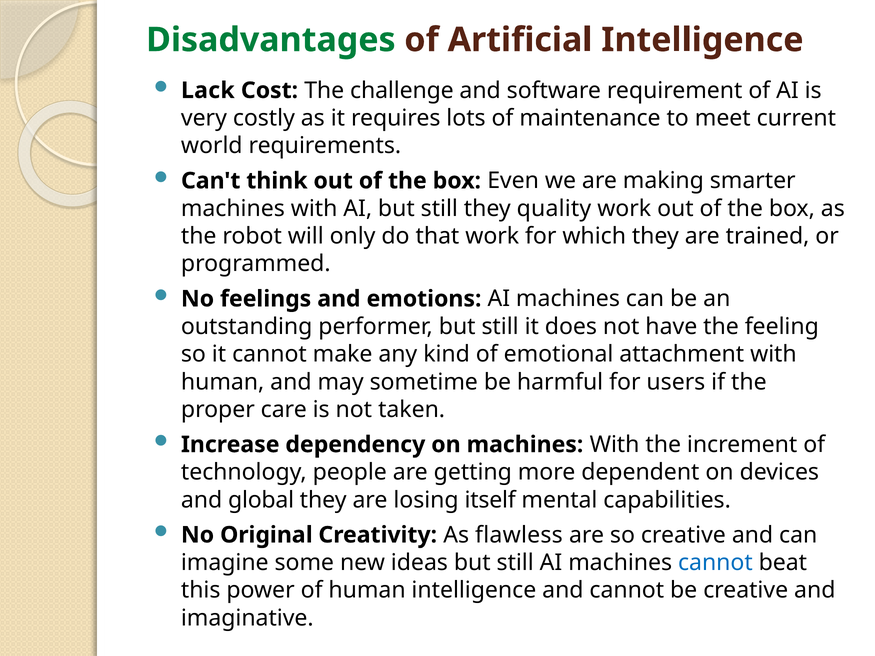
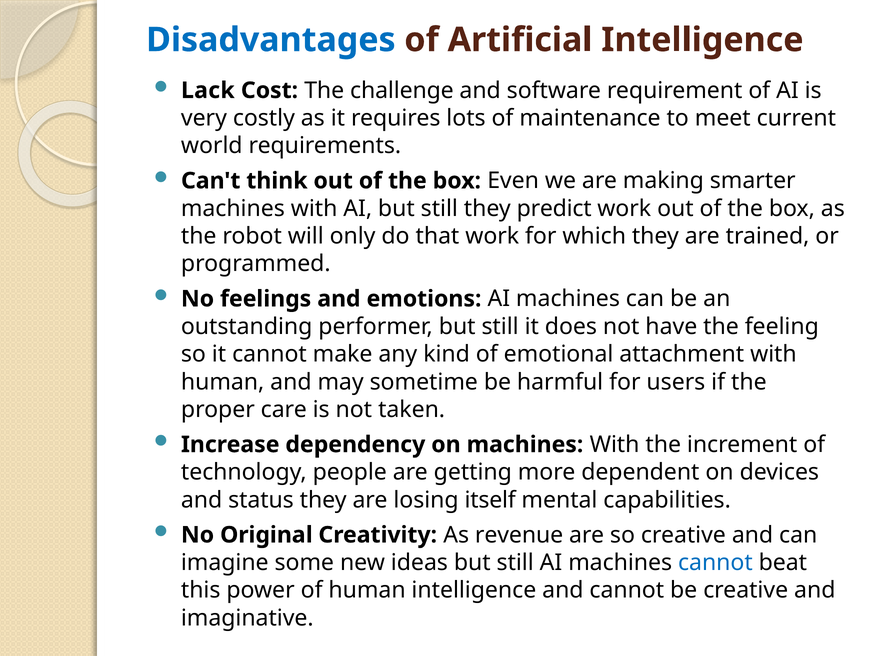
Disadvantages colour: green -> blue
quality: quality -> predict
global: global -> status
flawless: flawless -> revenue
